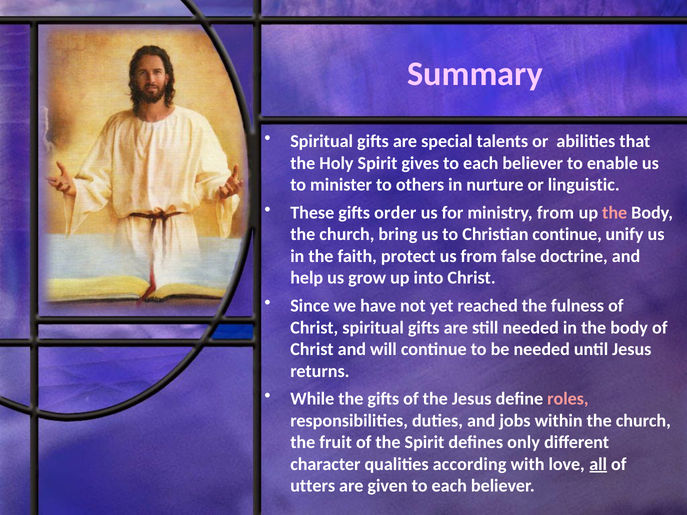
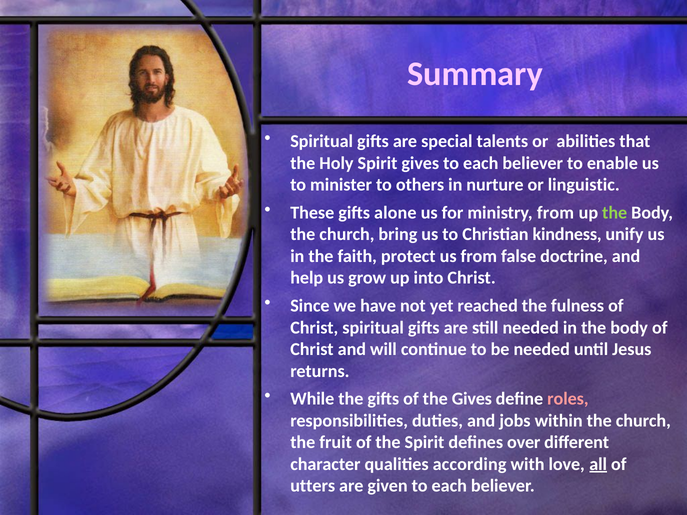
order: order -> alone
the at (615, 213) colour: pink -> light green
Christian continue: continue -> kindness
the Jesus: Jesus -> Gives
only: only -> over
